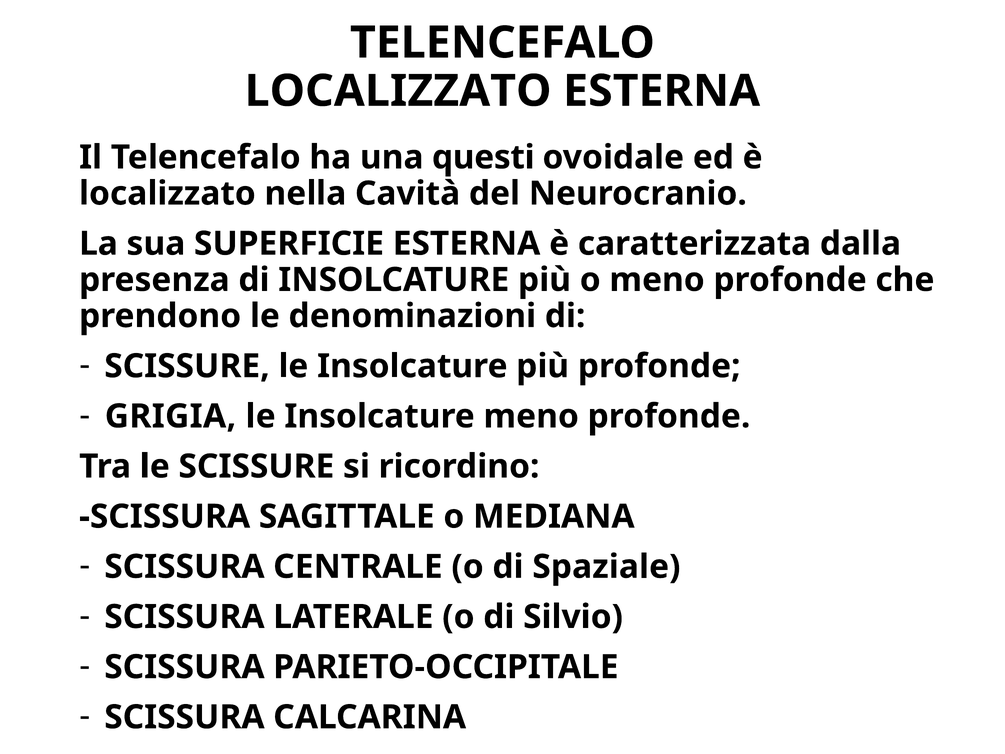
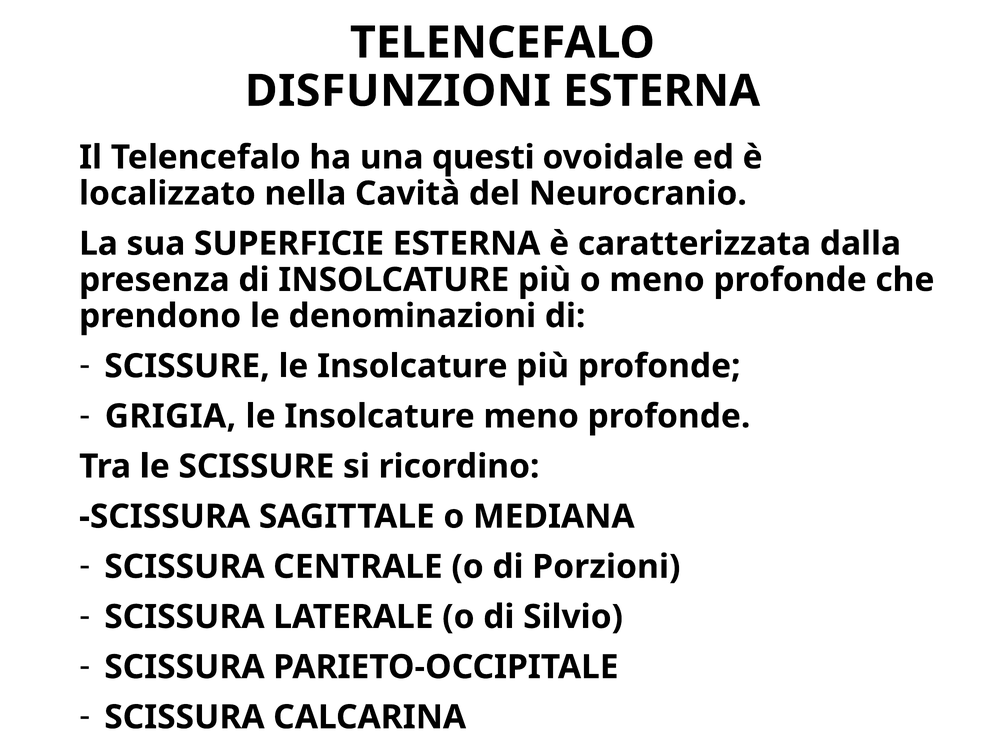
LOCALIZZATO at (398, 91): LOCALIZZATO -> DISFUNZIONI
Spaziale: Spaziale -> Porzioni
